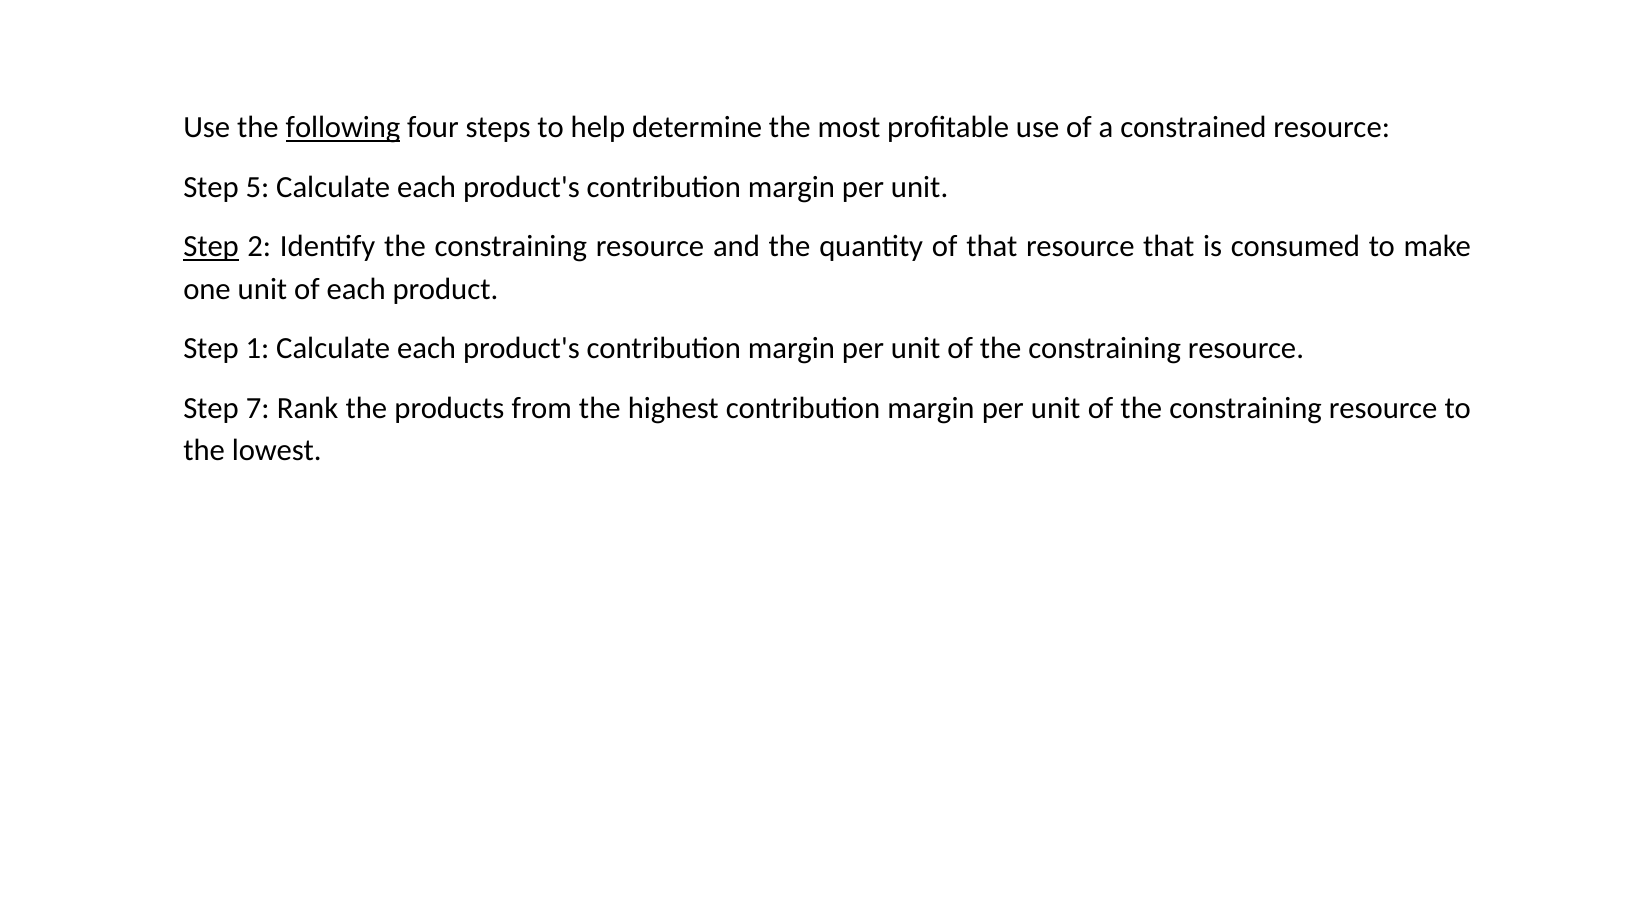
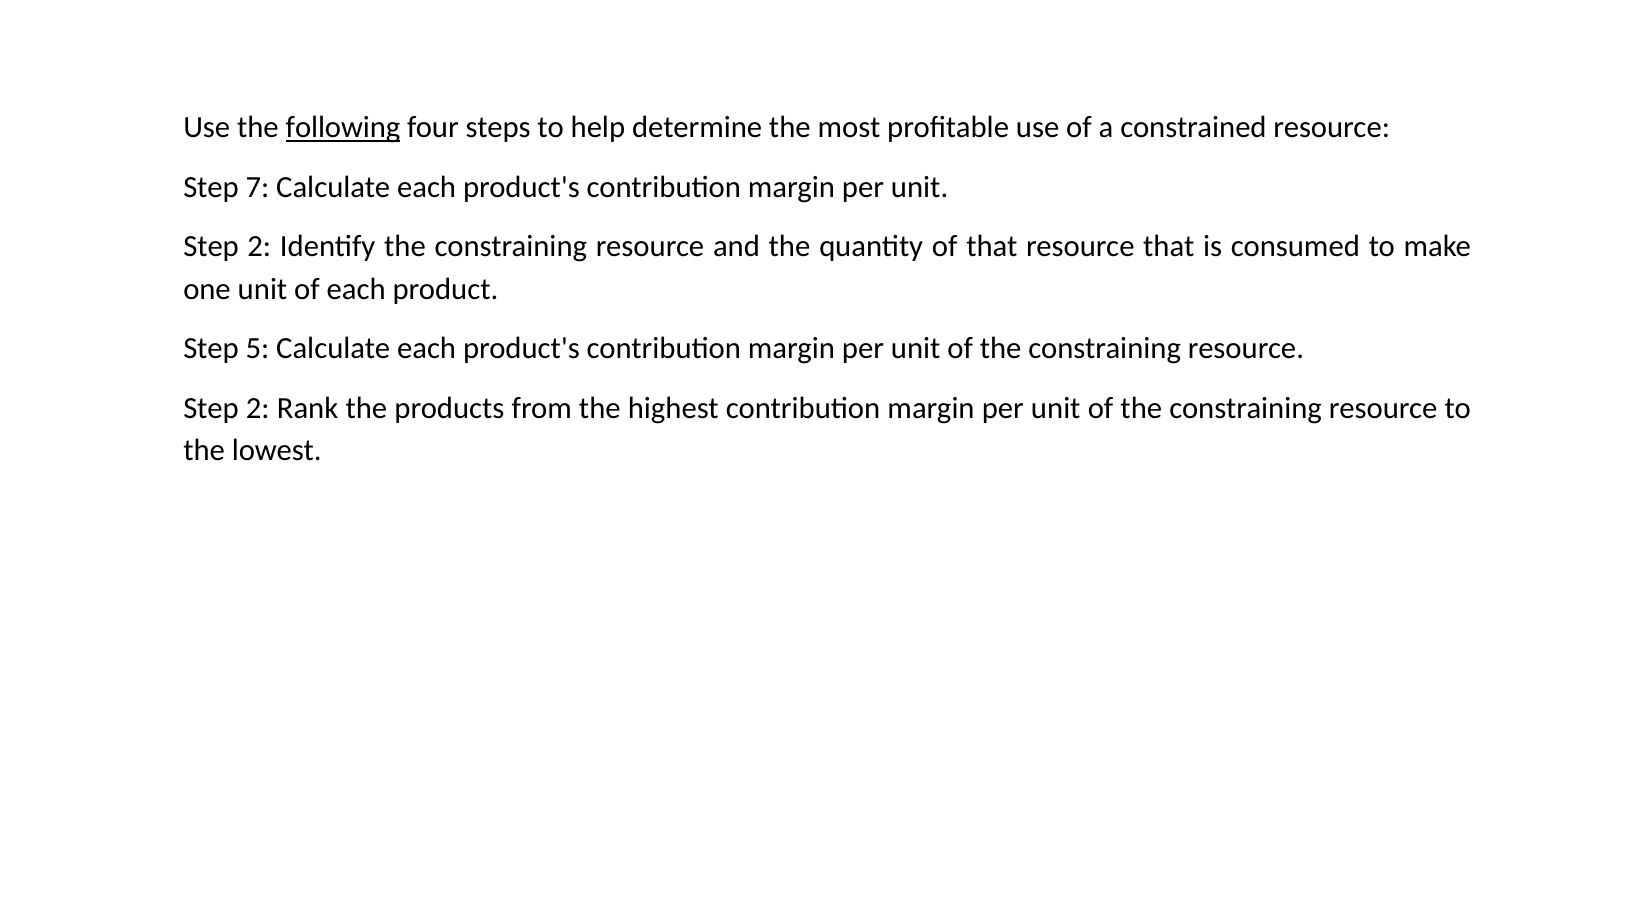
5: 5 -> 7
Step at (211, 247) underline: present -> none
1: 1 -> 5
7 at (258, 408): 7 -> 2
